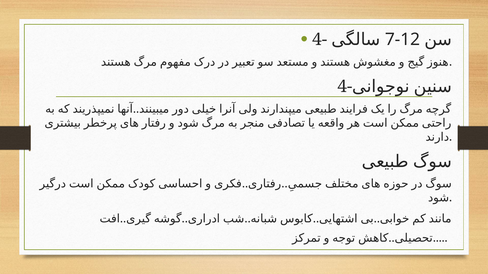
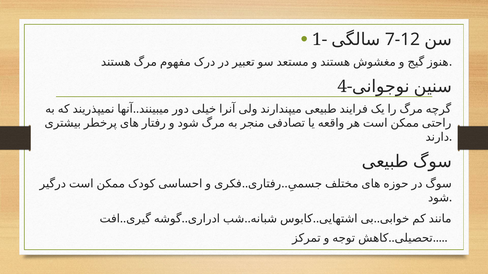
4- at (320, 40): 4- -> 1-
